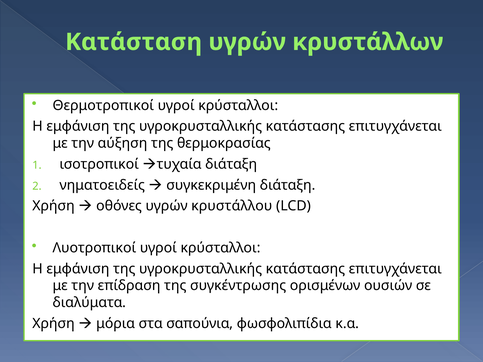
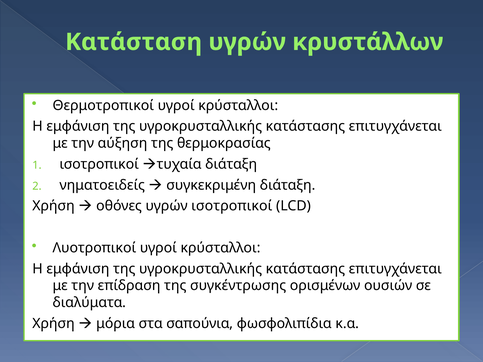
υγρών κρυστάλλου: κρυστάλλου -> ισοτροπικοί
